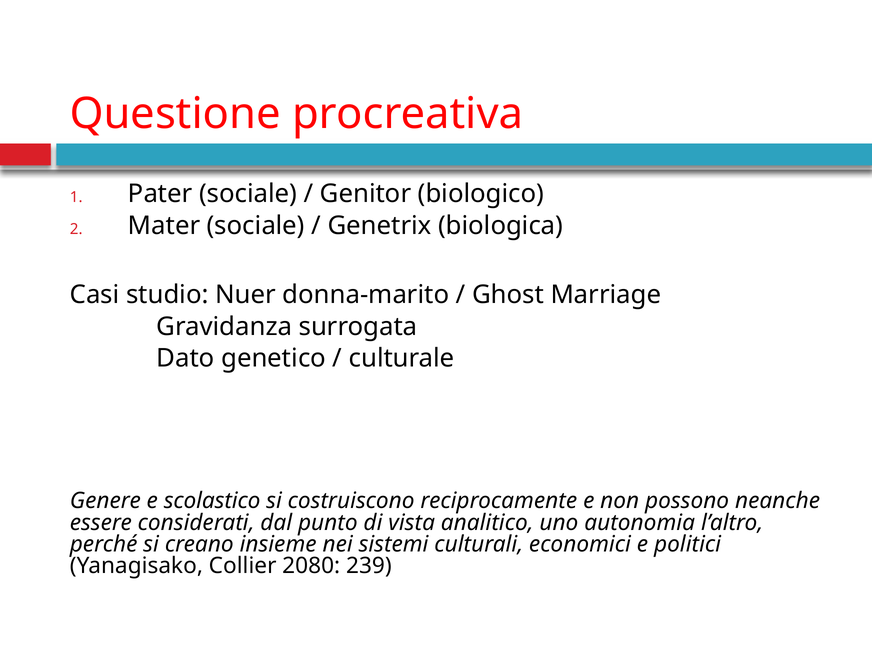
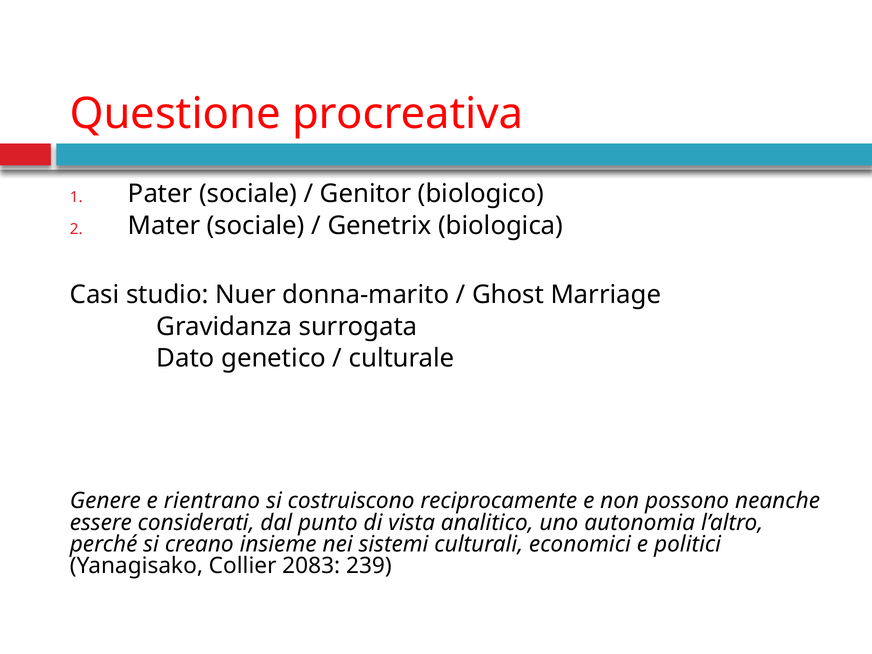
scolastico: scolastico -> rientrano
2080: 2080 -> 2083
